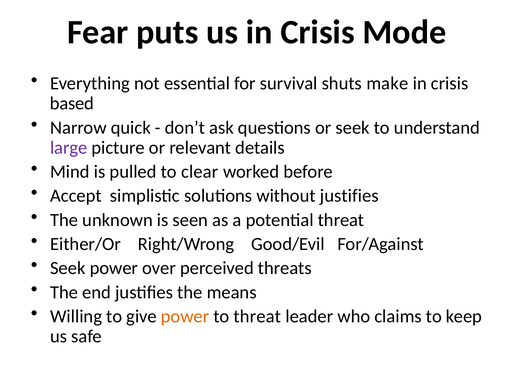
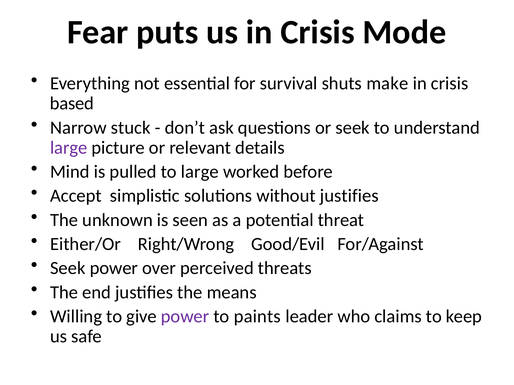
quick: quick -> stuck
to clear: clear -> large
power at (185, 317) colour: orange -> purple
to threat: threat -> paints
